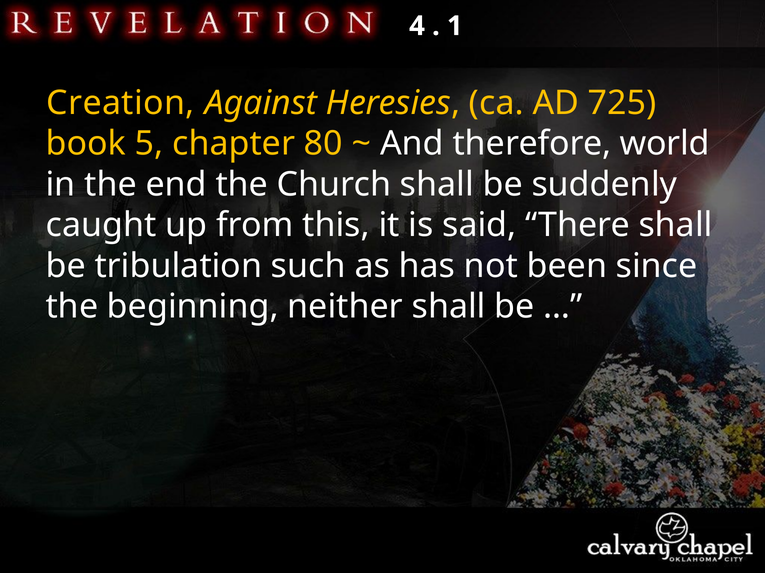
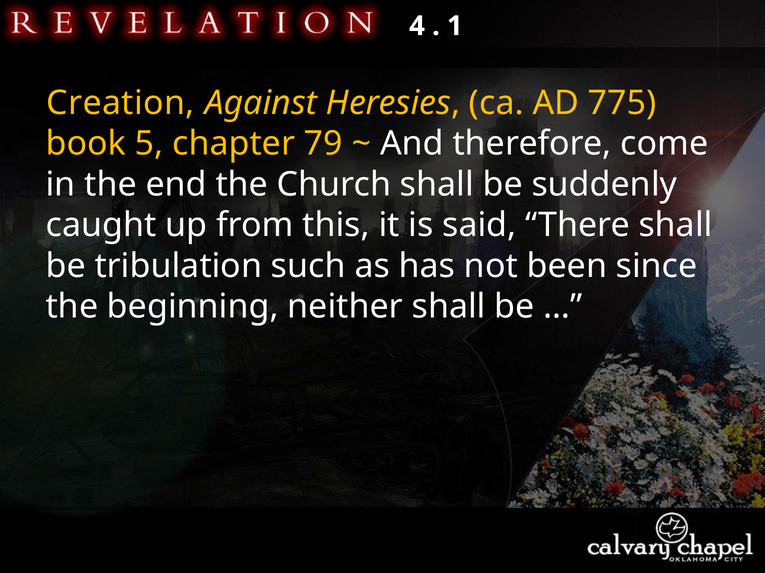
725: 725 -> 775
80: 80 -> 79
world: world -> come
